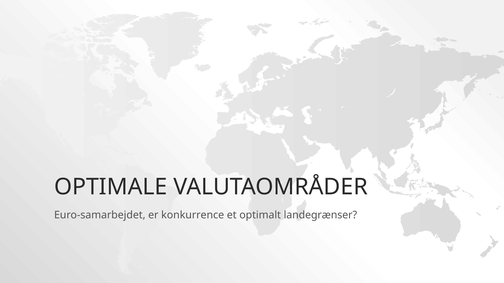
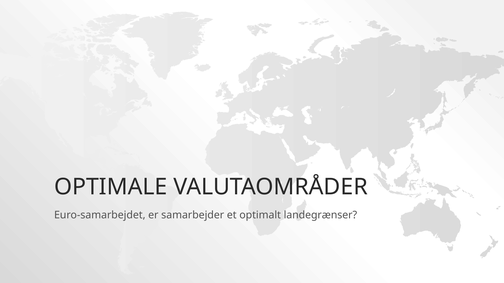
konkurrence: konkurrence -> samarbejder
